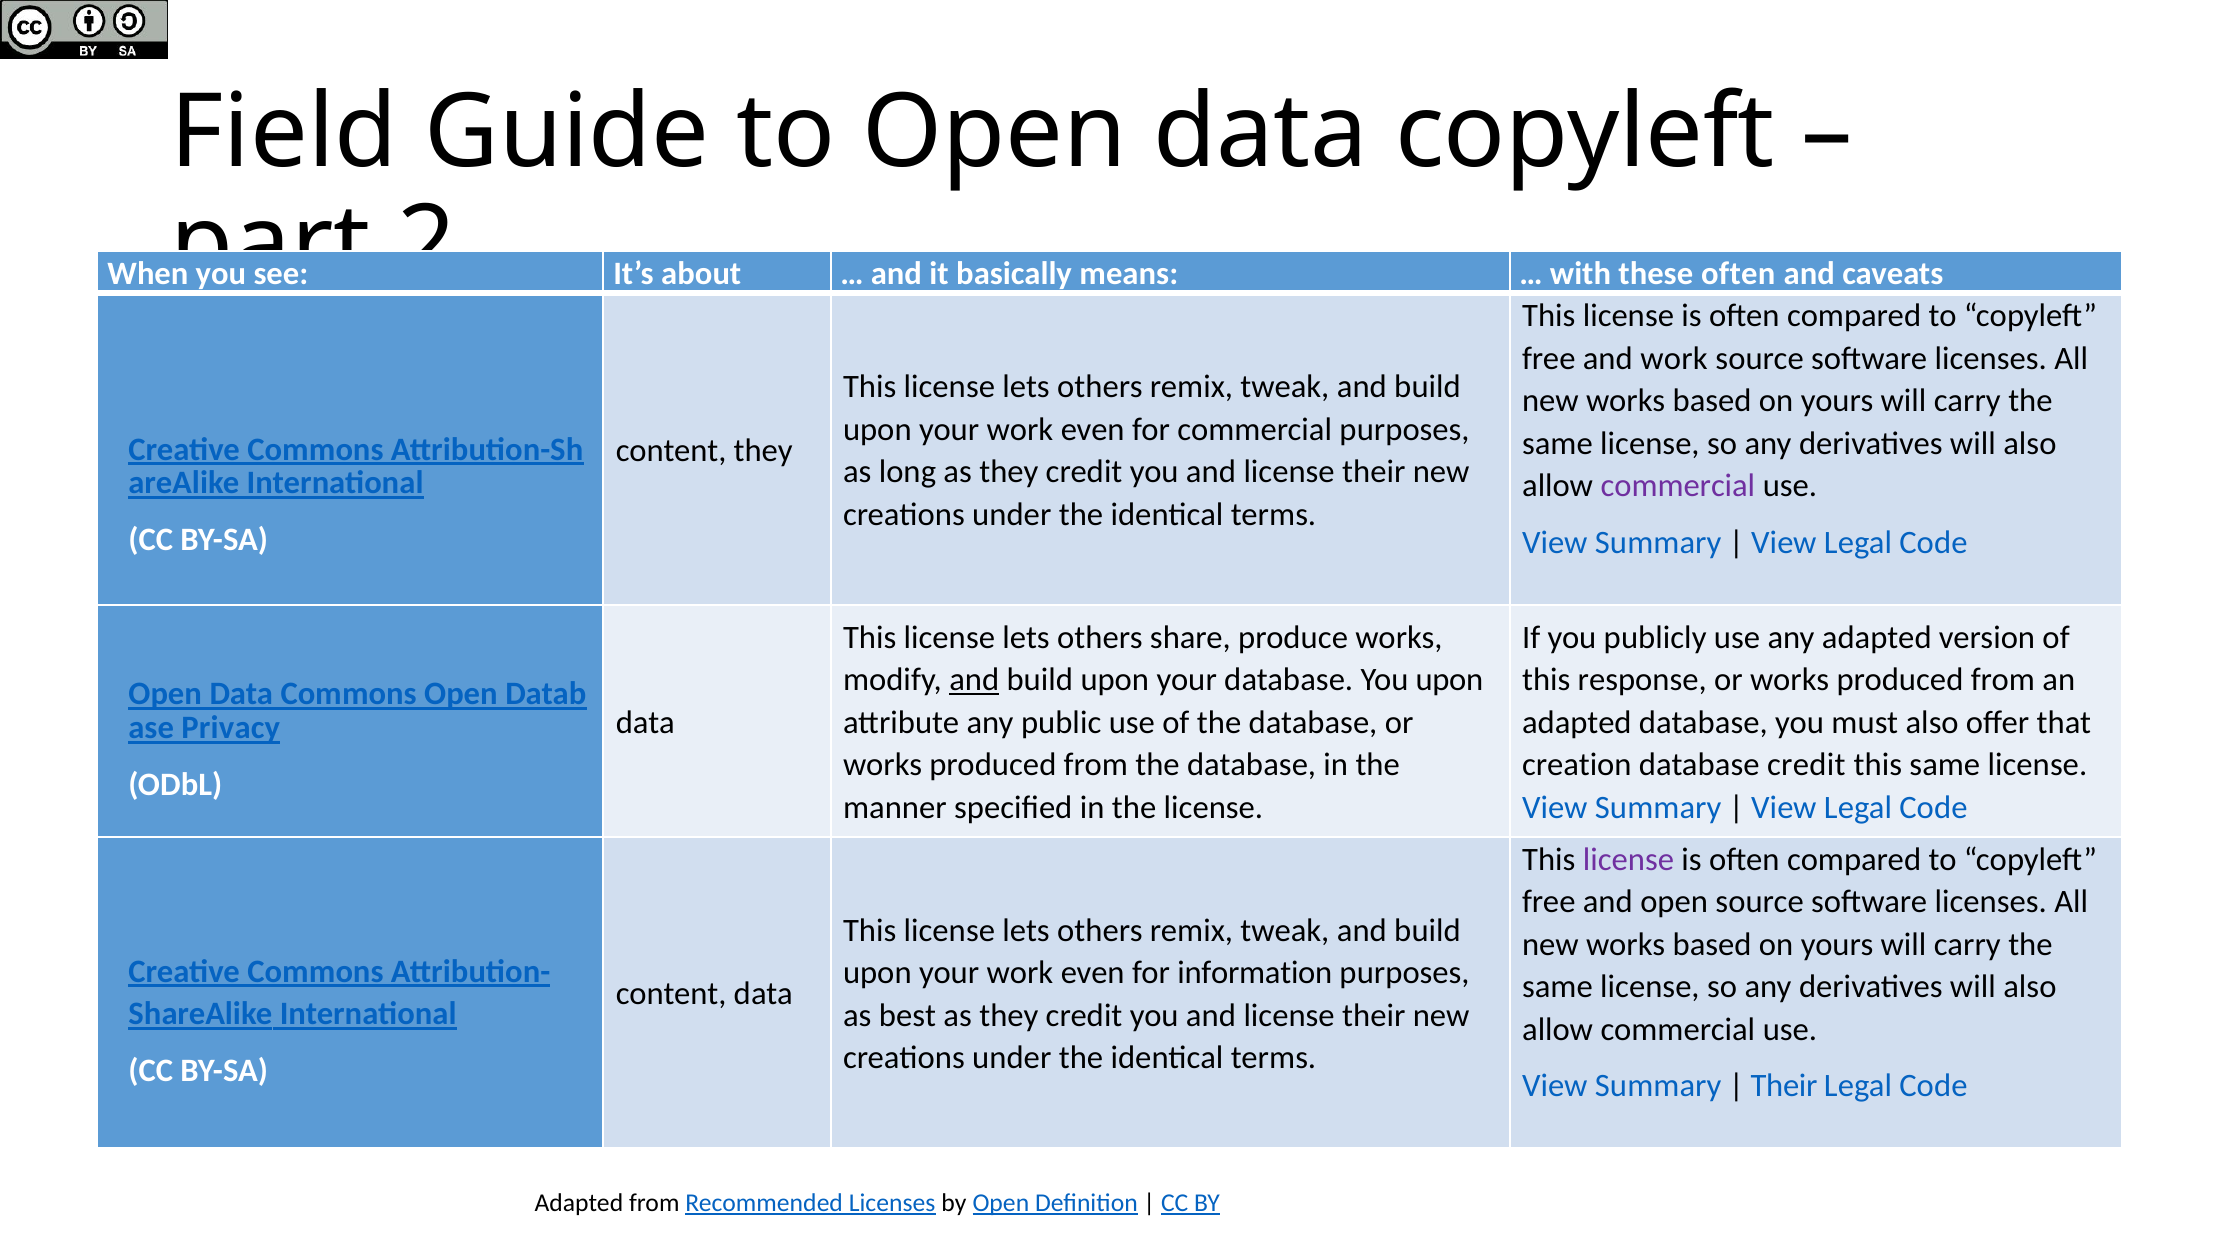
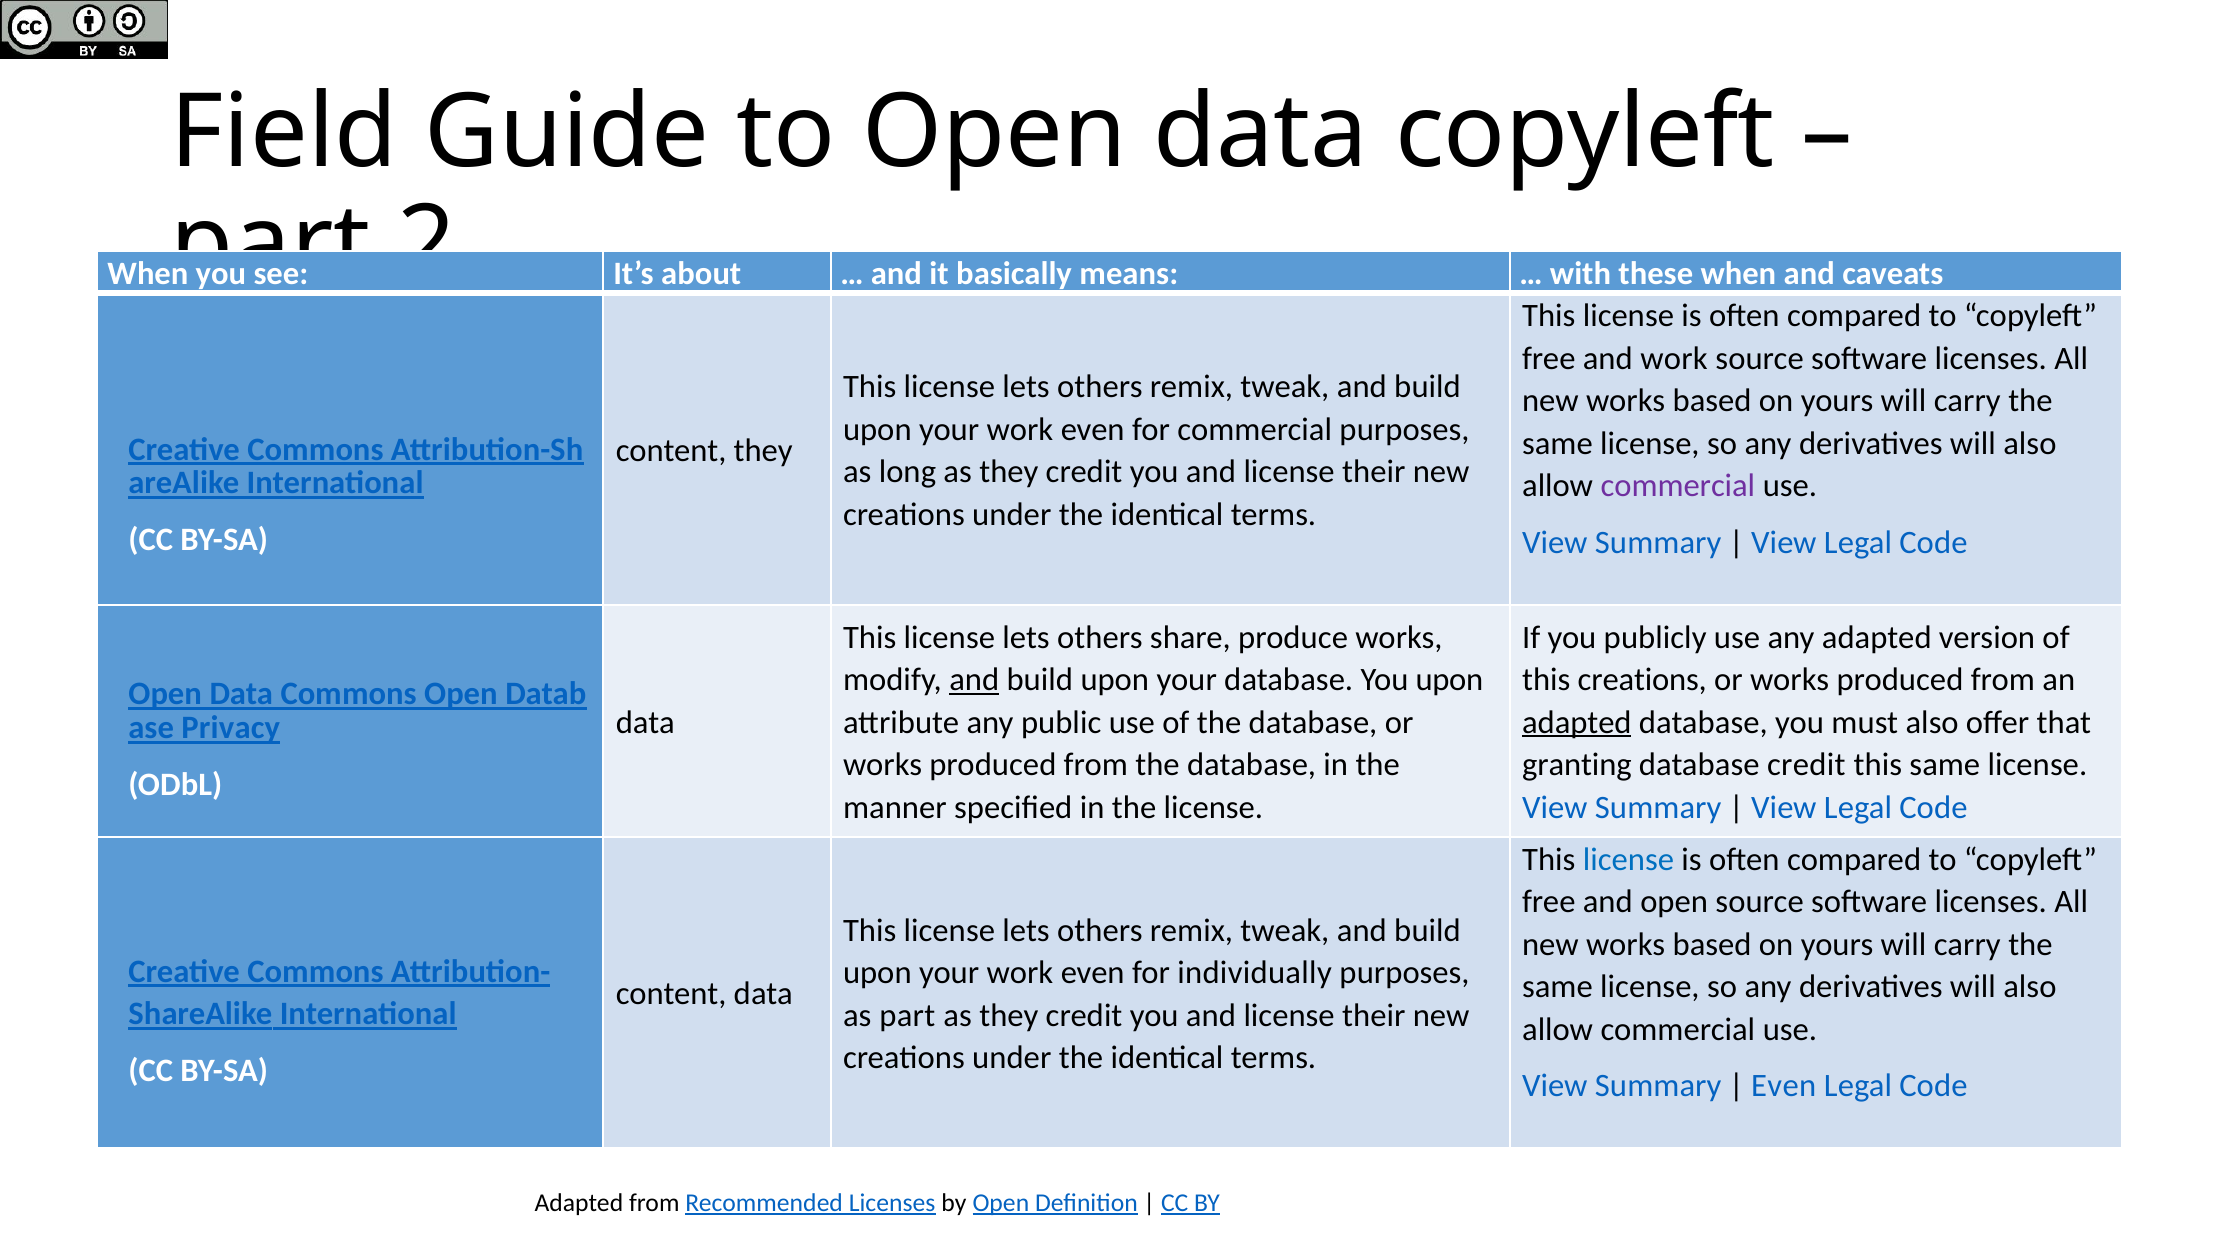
these often: often -> when
this response: response -> creations
adapted at (1577, 722) underline: none -> present
creation: creation -> granting
license at (1628, 860) colour: purple -> blue
information: information -> individually
as best: best -> part
Their at (1784, 1086): Their -> Even
